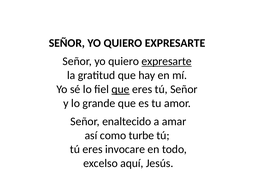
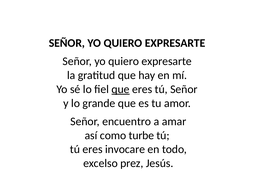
expresarte at (167, 61) underline: present -> none
enaltecido: enaltecido -> encuentro
aquí: aquí -> prez
